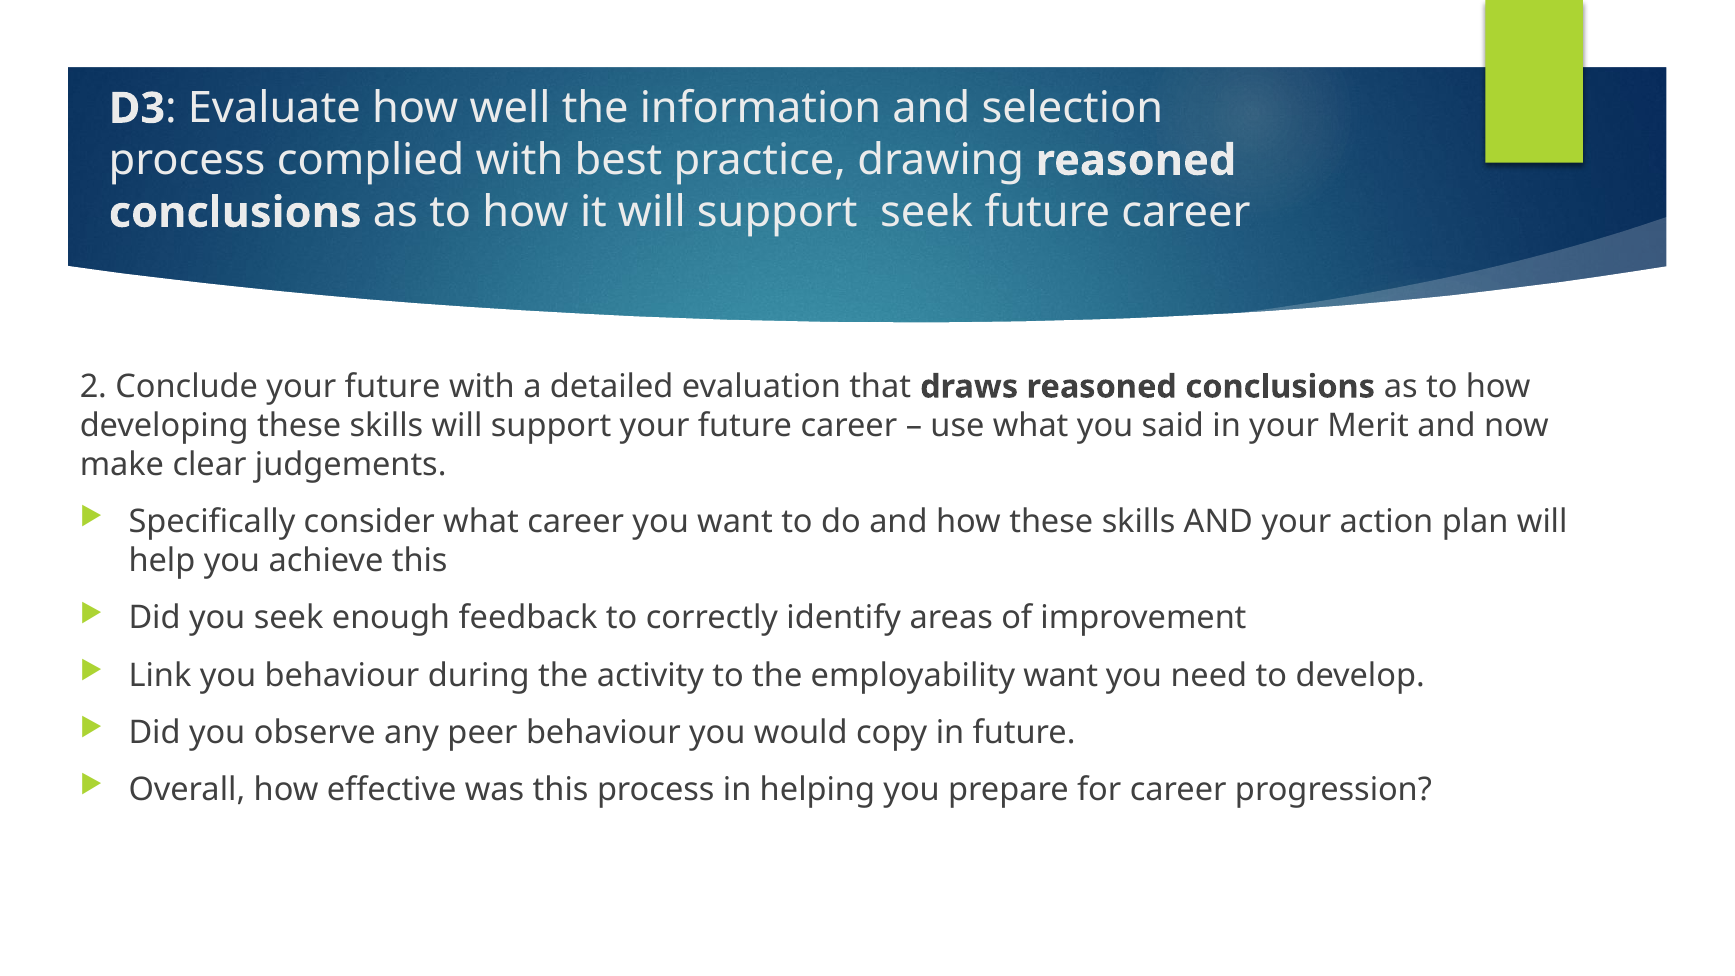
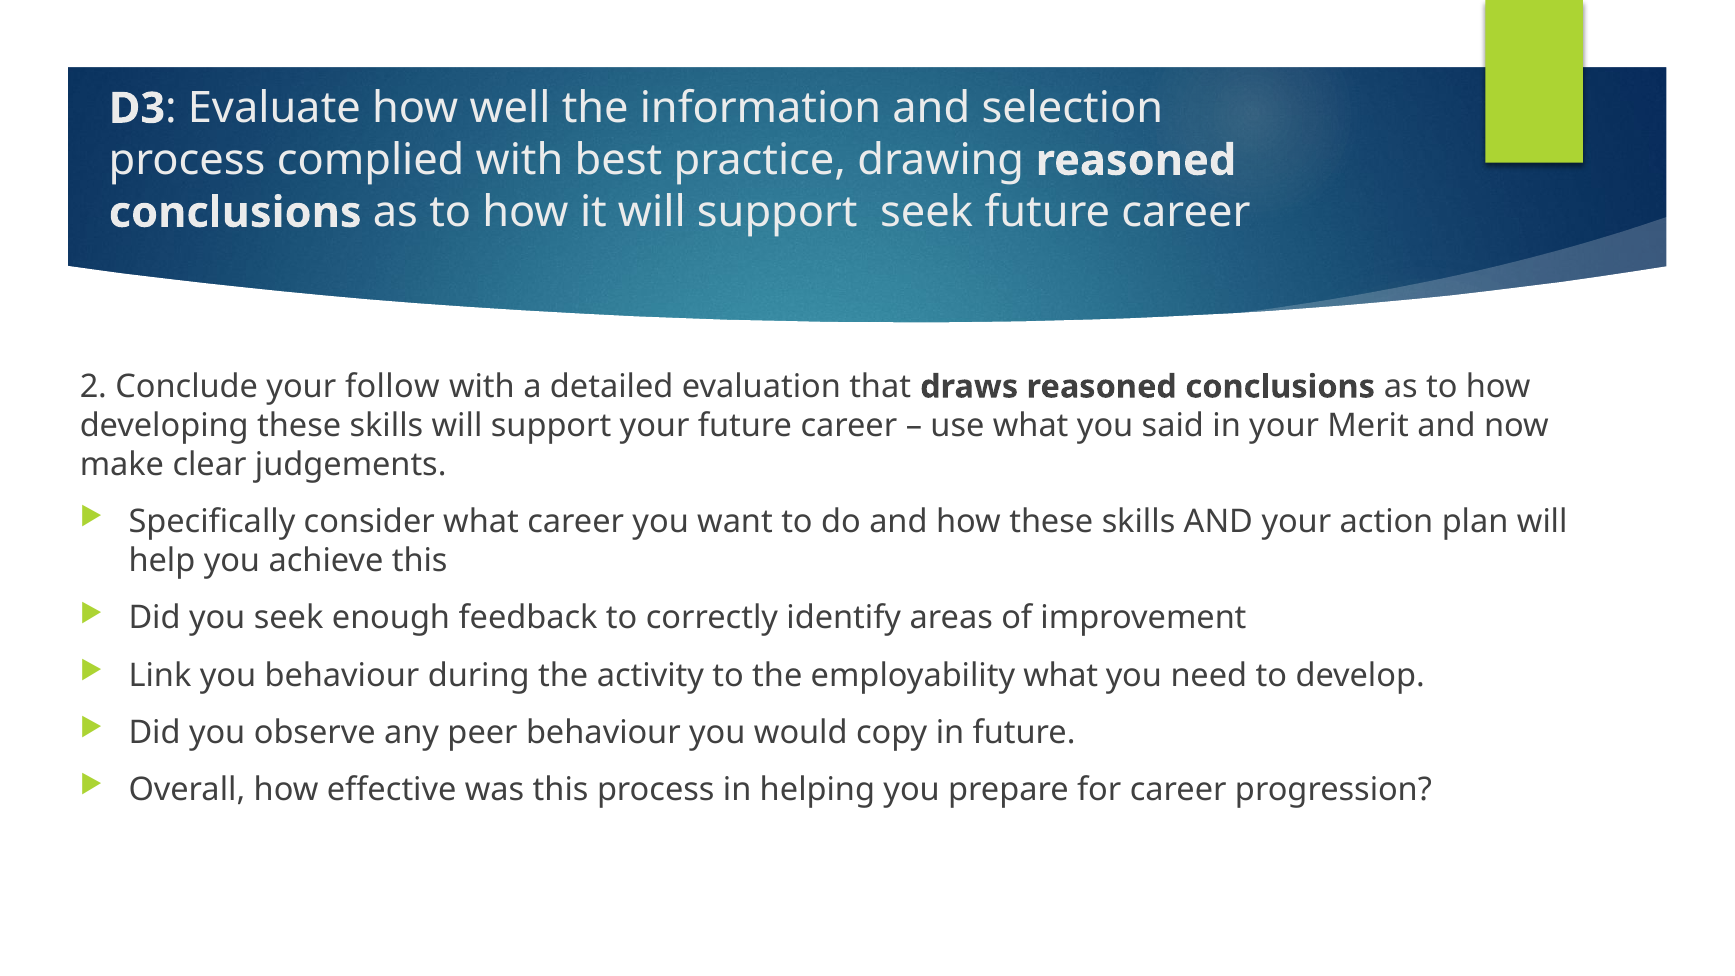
Conclude your future: future -> follow
employability want: want -> what
